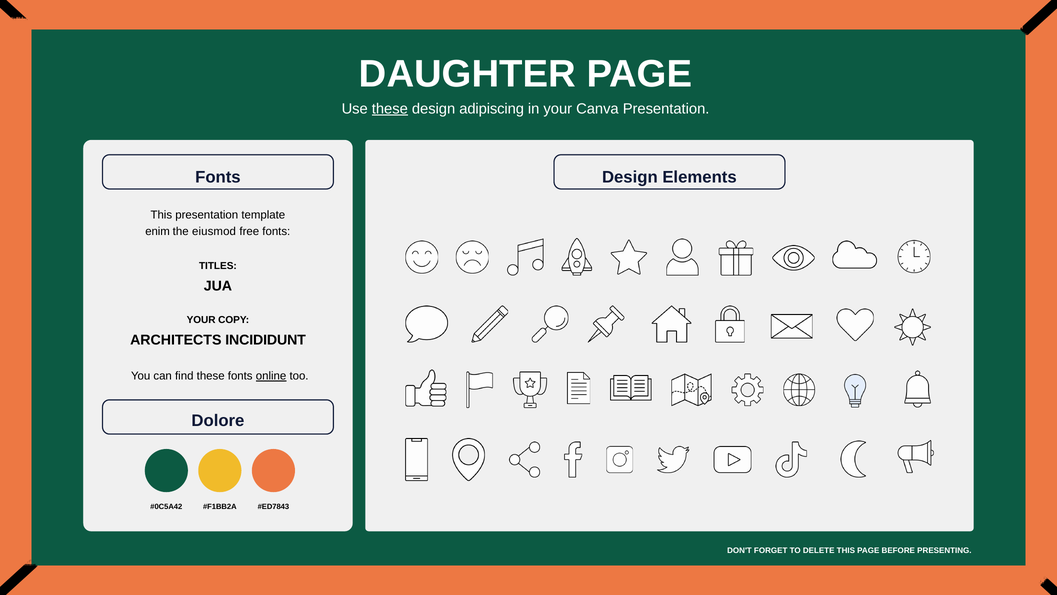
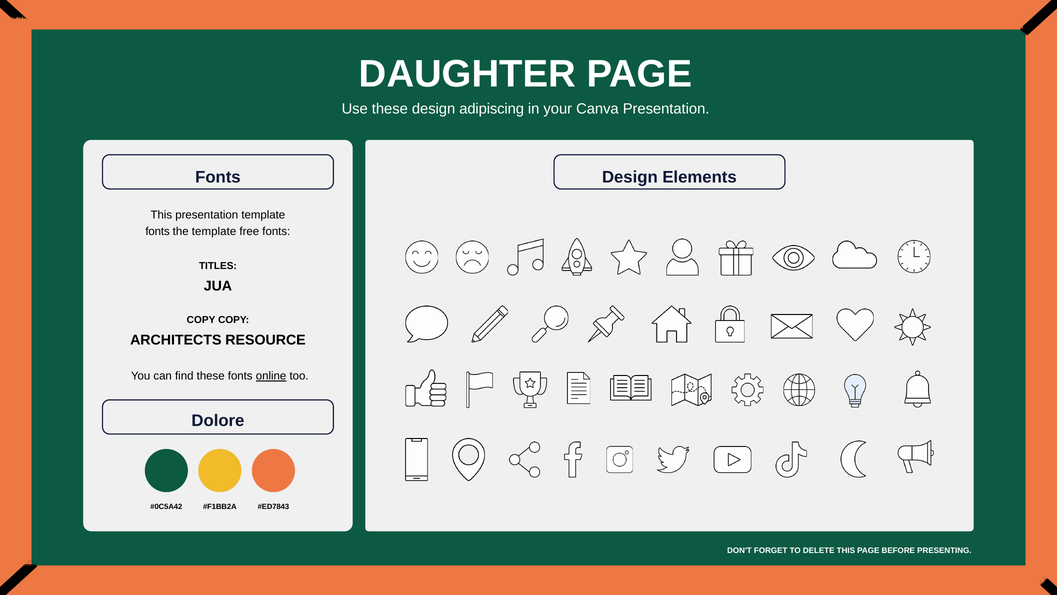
these at (390, 109) underline: present -> none
enim at (158, 231): enim -> fonts
the eiusmod: eiusmod -> template
YOUR at (201, 320): YOUR -> COPY
INCIDIDUNT: INCIDIDUNT -> RESOURCE
